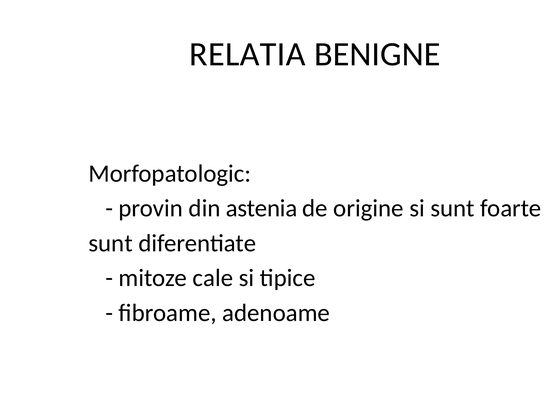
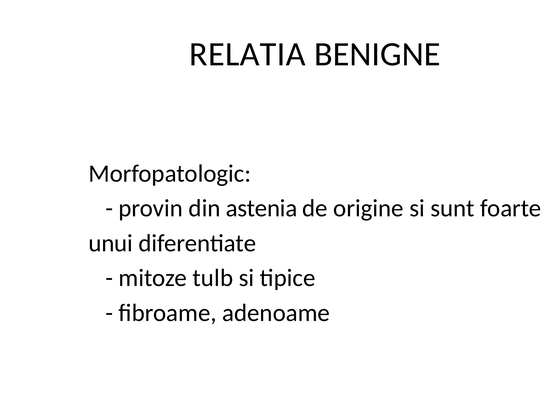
sunt at (111, 243): sunt -> unui
cale: cale -> tulb
